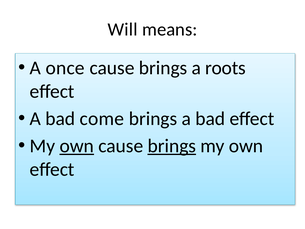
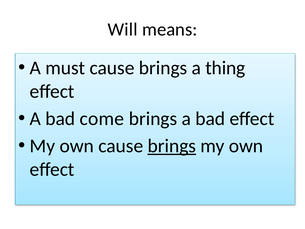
once: once -> must
roots: roots -> thing
own at (77, 146) underline: present -> none
